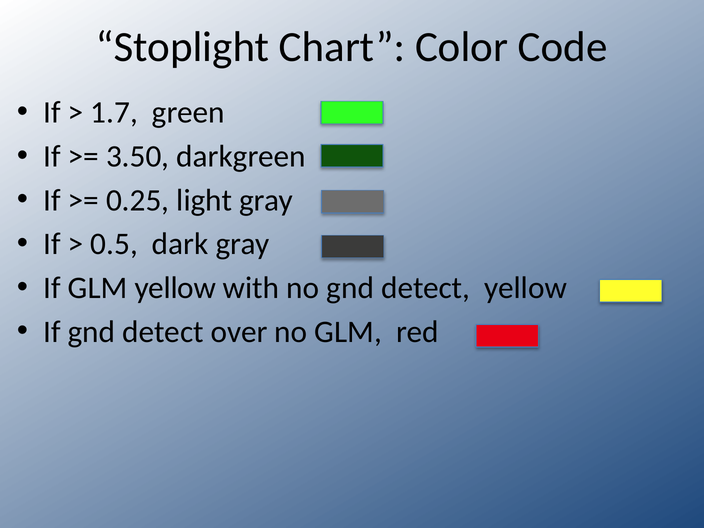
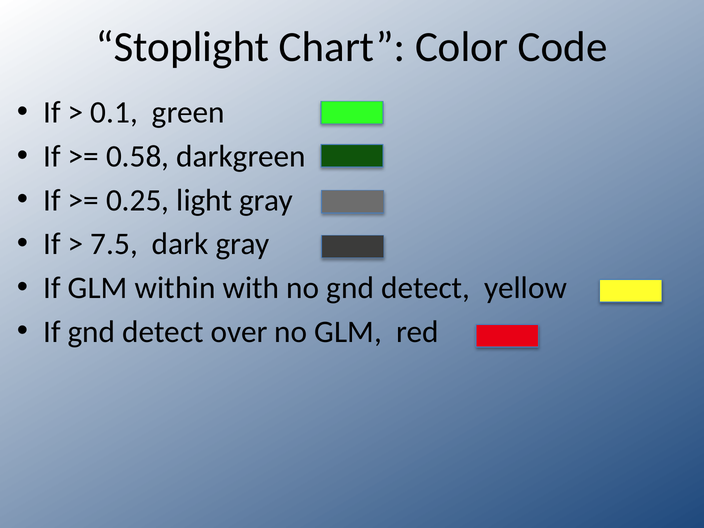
1.7: 1.7 -> 0.1
3.50: 3.50 -> 0.58
0.5: 0.5 -> 7.5
GLM yellow: yellow -> within
